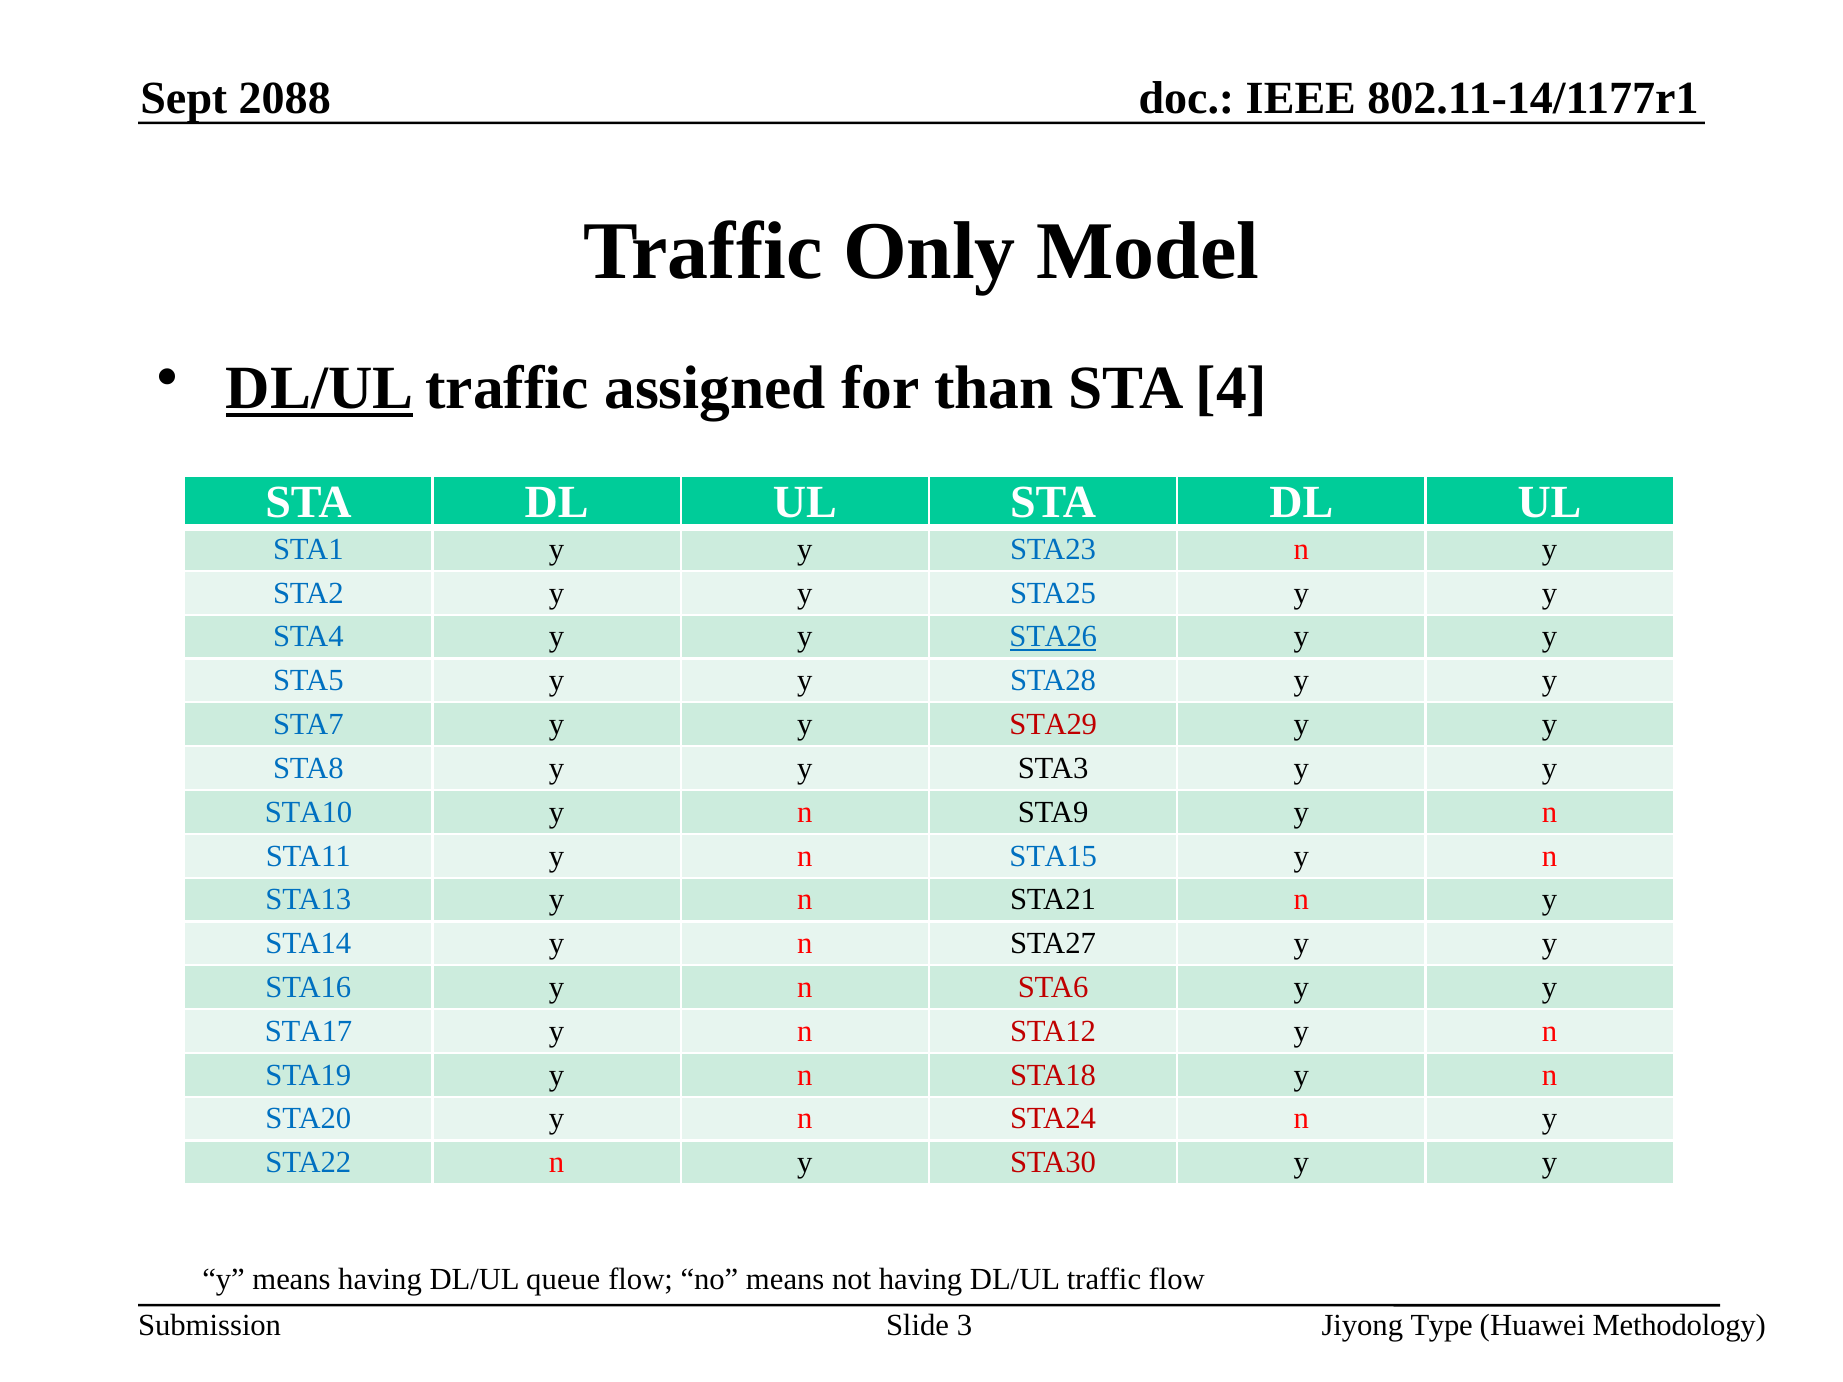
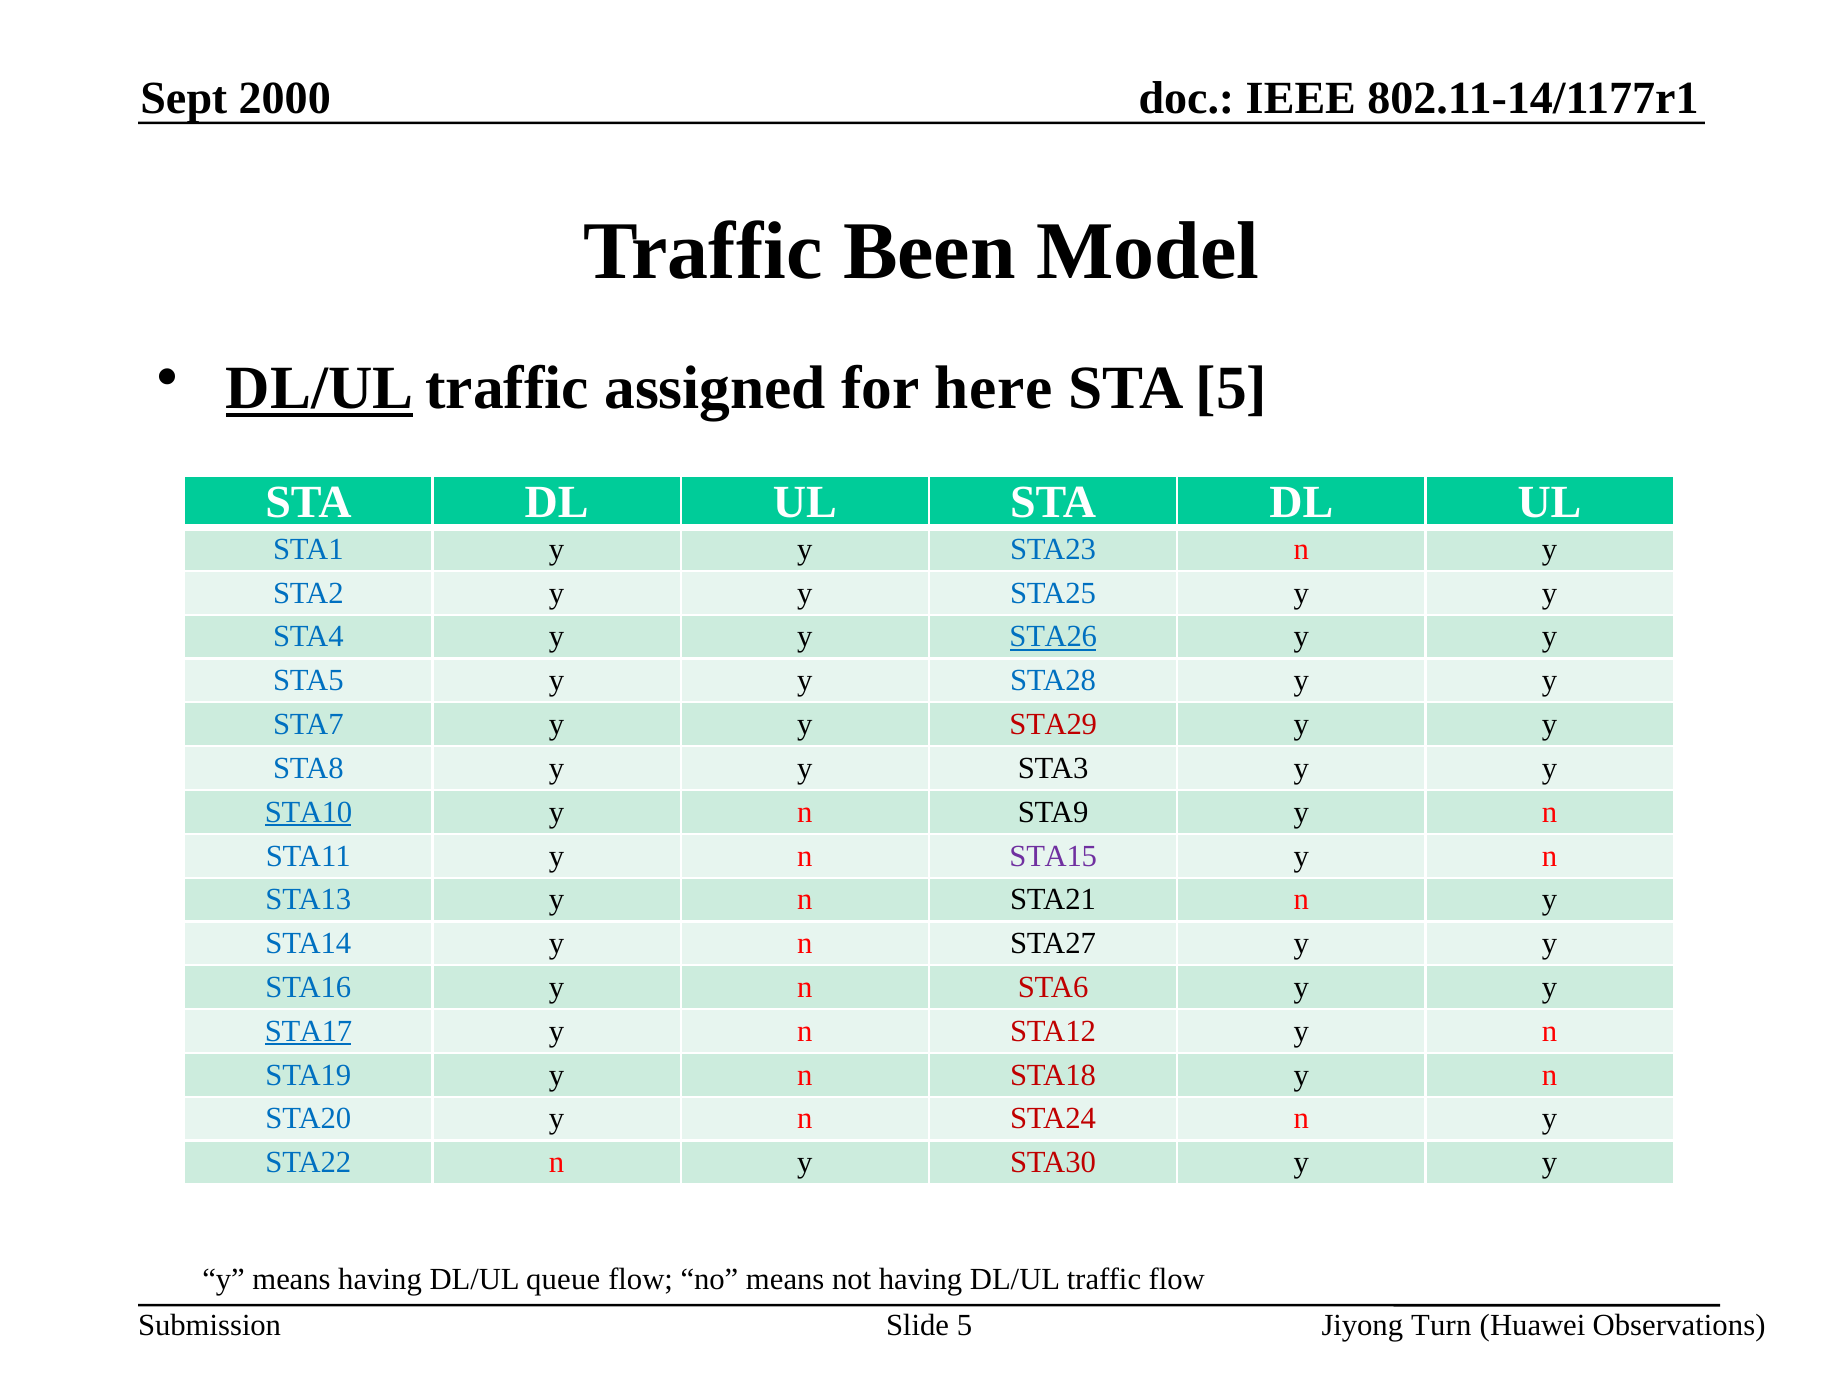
2088: 2088 -> 2000
Only: Only -> Been
than: than -> here
STA 4: 4 -> 5
STA10 underline: none -> present
STA15 colour: blue -> purple
STA17 underline: none -> present
Slide 3: 3 -> 5
Type: Type -> Turn
Methodology: Methodology -> Observations
